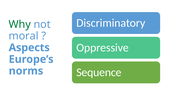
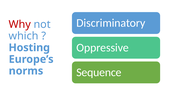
Why colour: green -> red
moral: moral -> which
Aspects: Aspects -> Hosting
